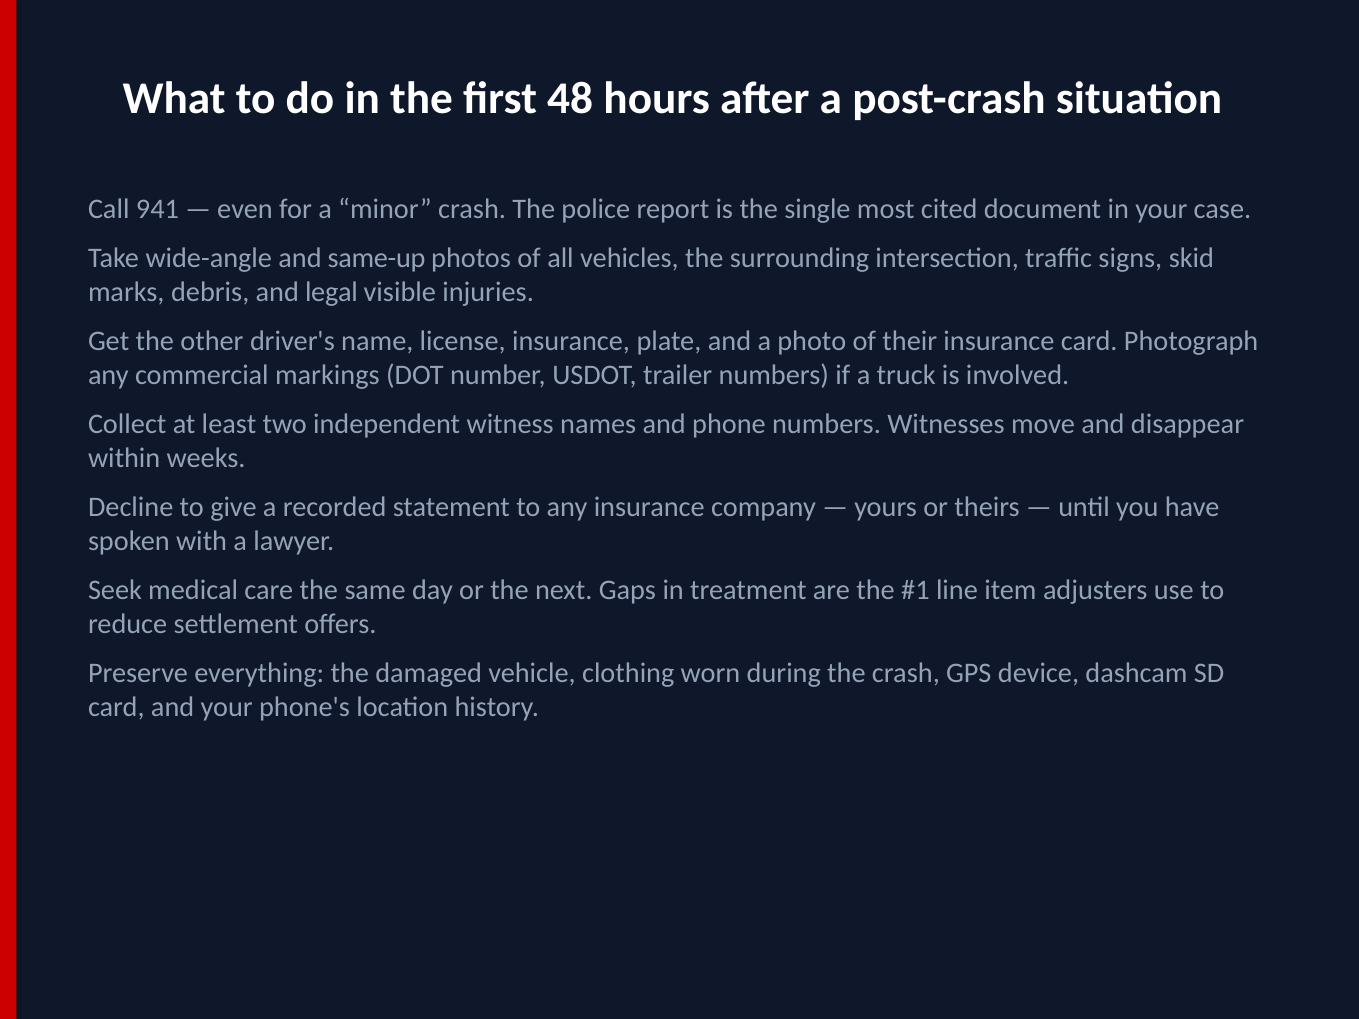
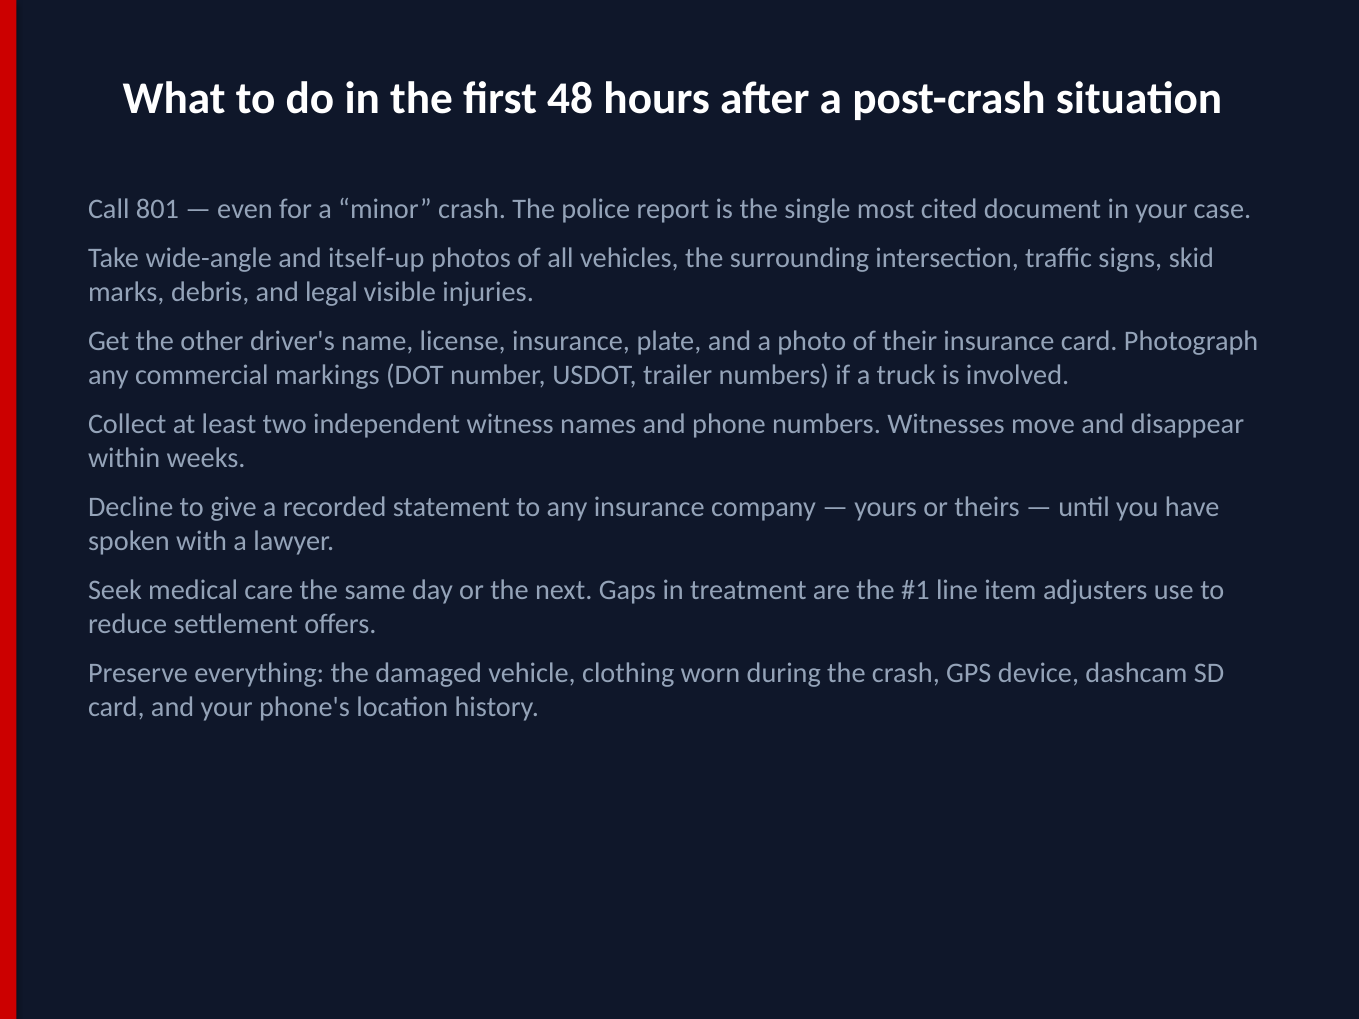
941: 941 -> 801
same-up: same-up -> itself-up
